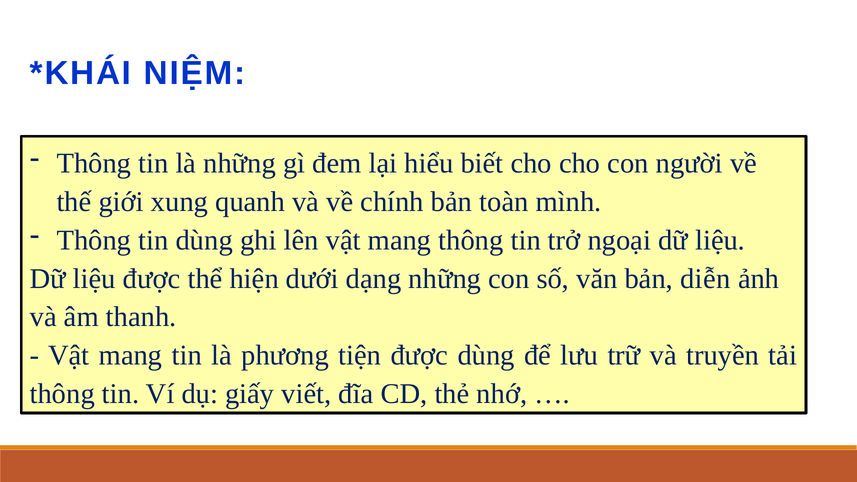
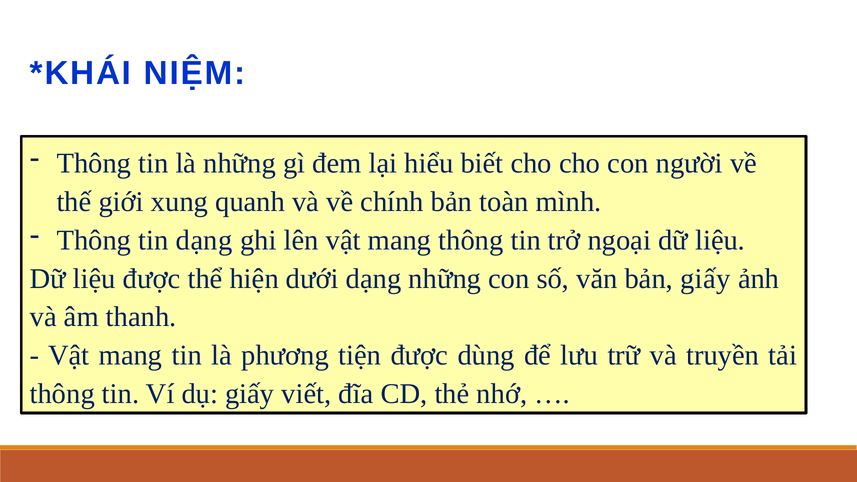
tin dùng: dùng -> dạng
bản diễn: diễn -> giấy
